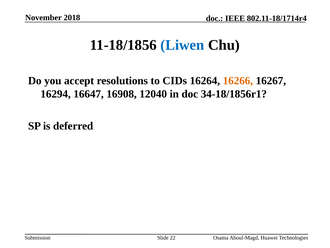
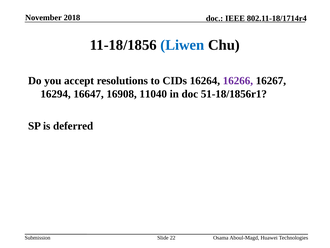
16266 colour: orange -> purple
12040: 12040 -> 11040
34-18/1856r1: 34-18/1856r1 -> 51-18/1856r1
